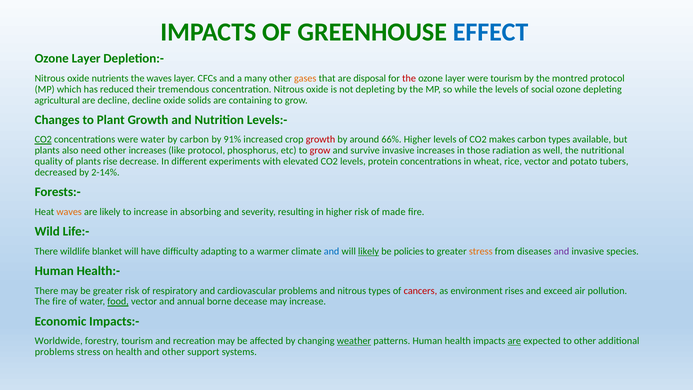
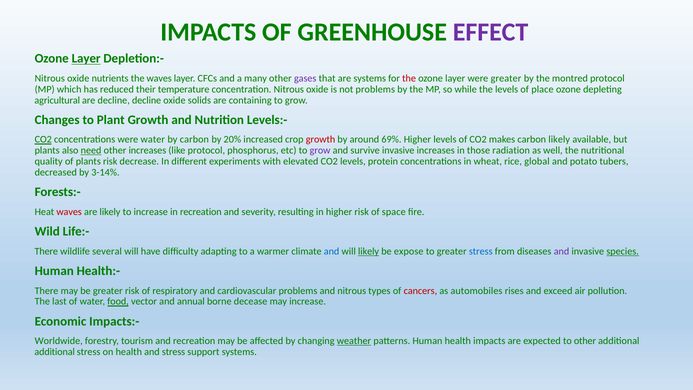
EFFECT colour: blue -> purple
Layer at (86, 59) underline: none -> present
gases colour: orange -> purple
are disposal: disposal -> systems
were tourism: tourism -> greater
tremendous: tremendous -> temperature
not depleting: depleting -> problems
social: social -> place
91%: 91% -> 20%
66%: 66% -> 69%
carbon types: types -> likely
need underline: none -> present
grow at (320, 150) colour: red -> purple
plants rise: rise -> risk
rice vector: vector -> global
2-14%: 2-14% -> 3-14%
waves at (69, 212) colour: orange -> red
in absorbing: absorbing -> recreation
made: made -> space
blanket: blanket -> several
policies: policies -> expose
stress at (481, 251) colour: orange -> blue
species underline: none -> present
environment: environment -> automobiles
The fire: fire -> last
are at (514, 341) underline: present -> none
problems at (55, 352): problems -> additional
and other: other -> stress
